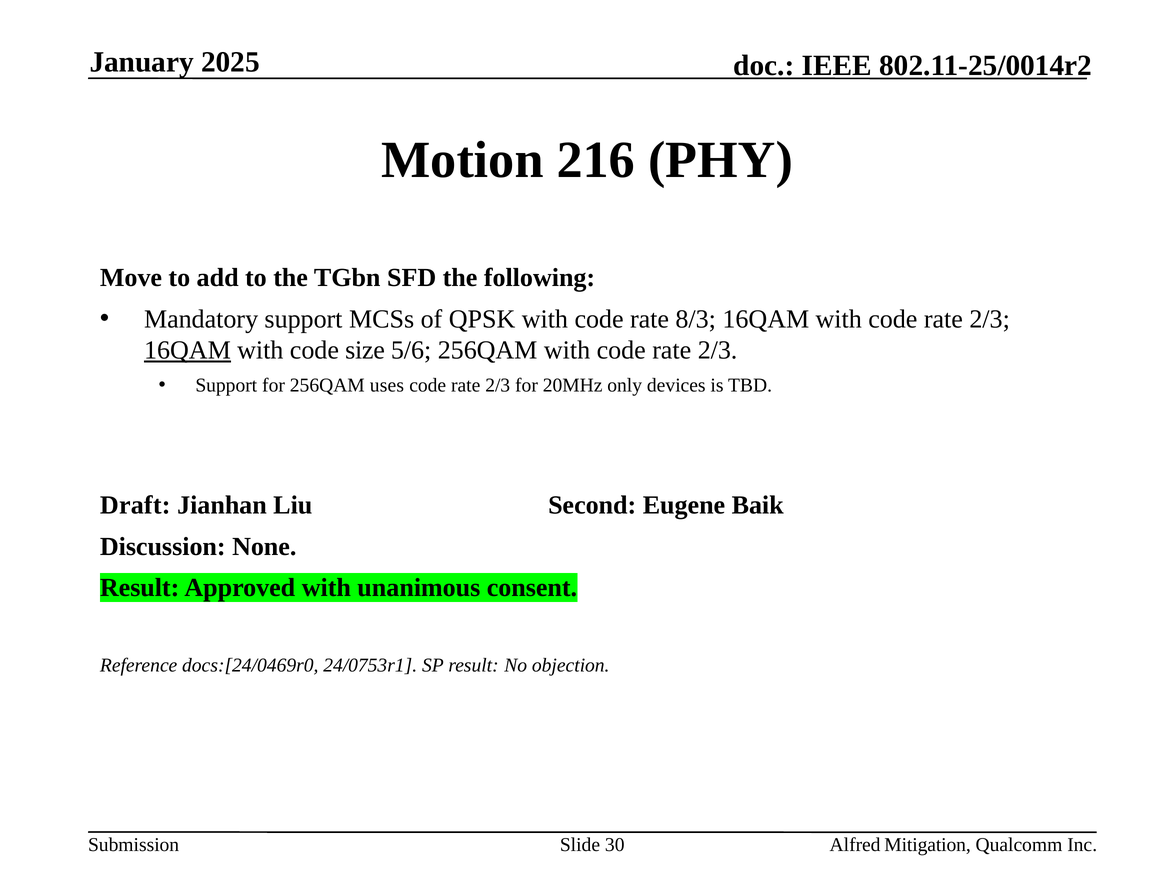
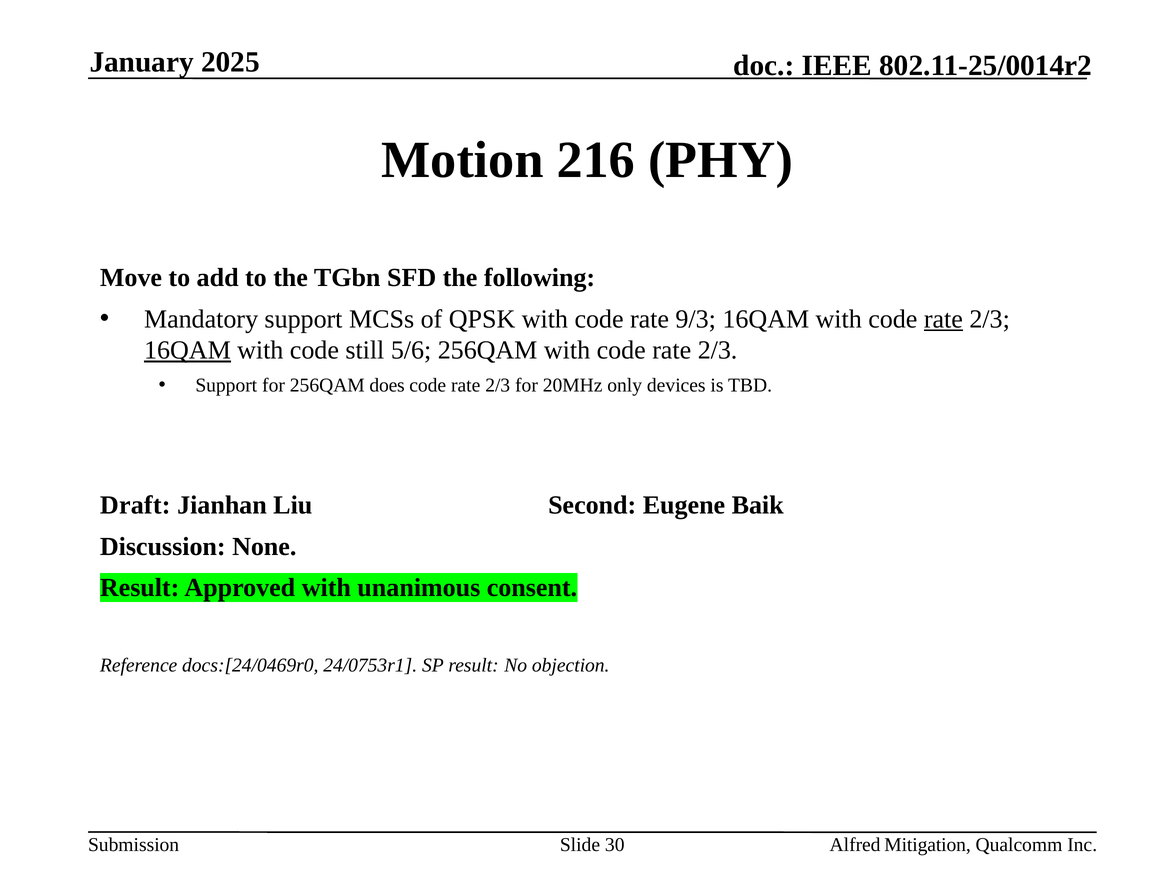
8/3: 8/3 -> 9/3
rate at (943, 319) underline: none -> present
size: size -> still
uses: uses -> does
